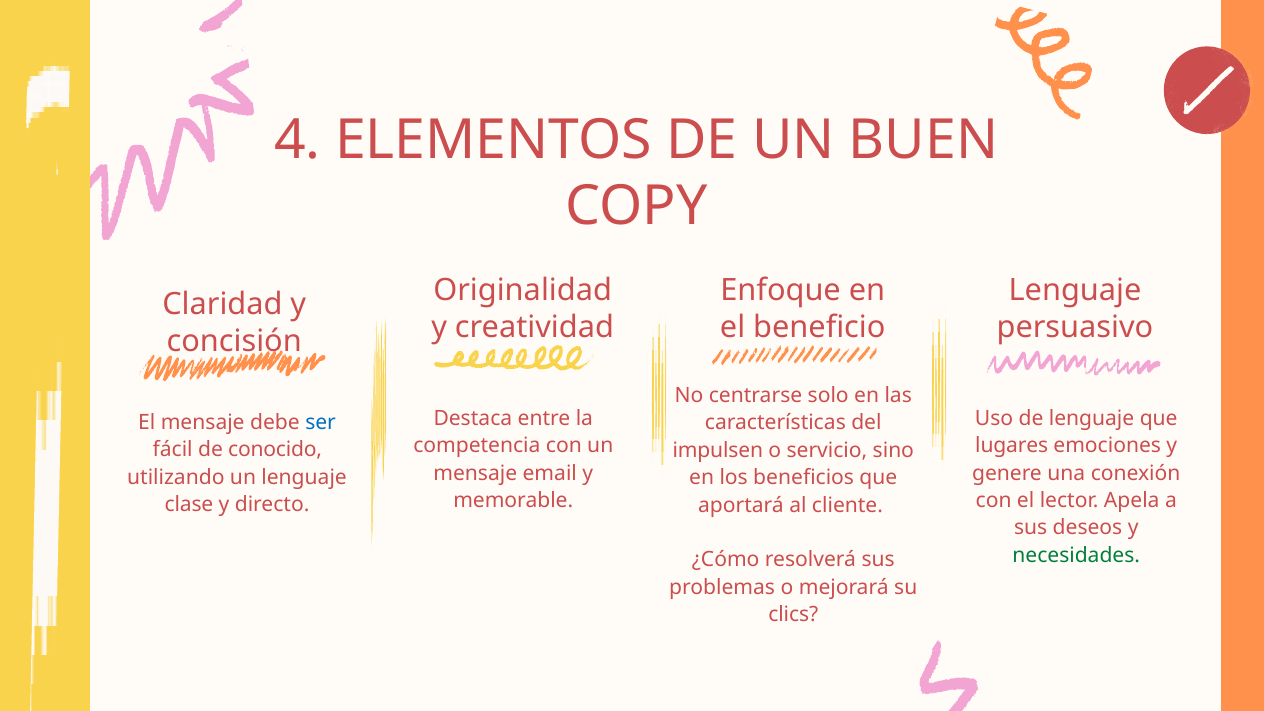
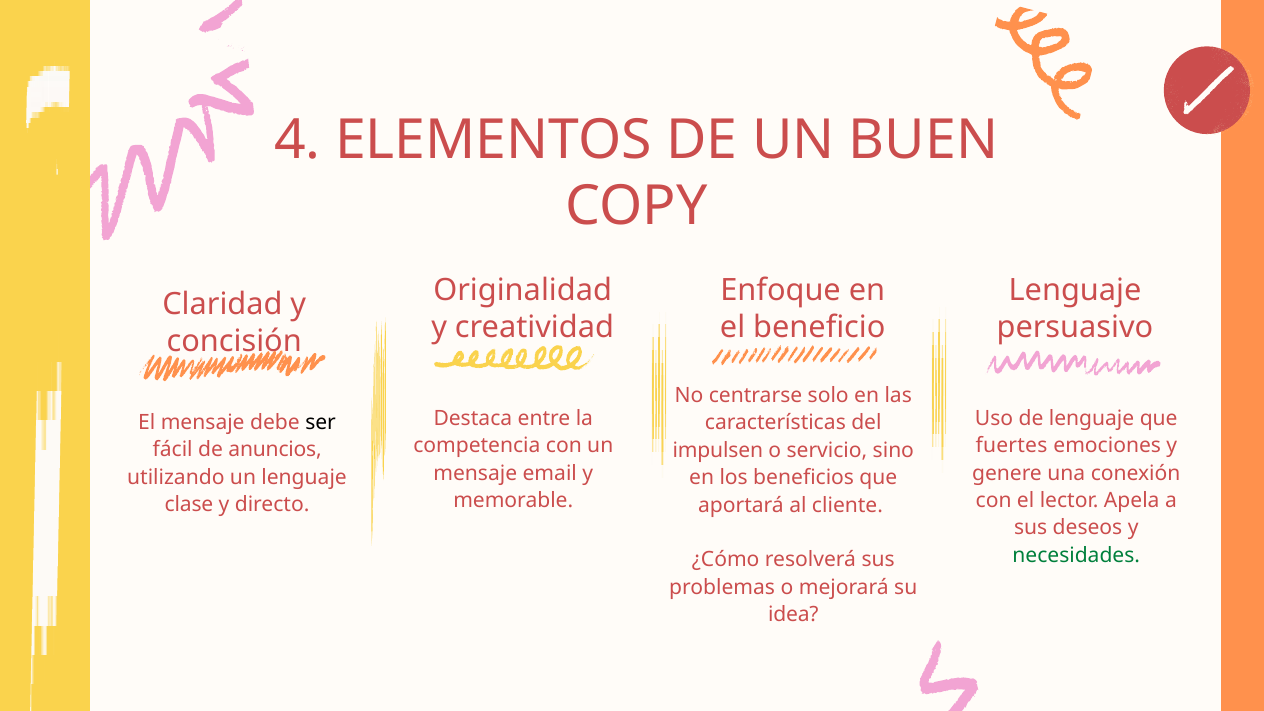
ser colour: blue -> black
lugares: lugares -> fuertes
conocido: conocido -> anuncios
clics: clics -> idea
